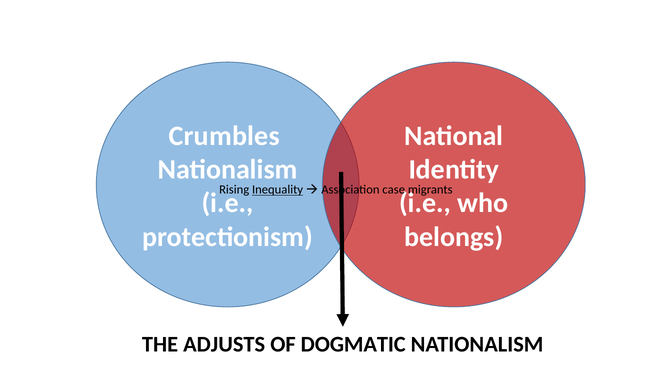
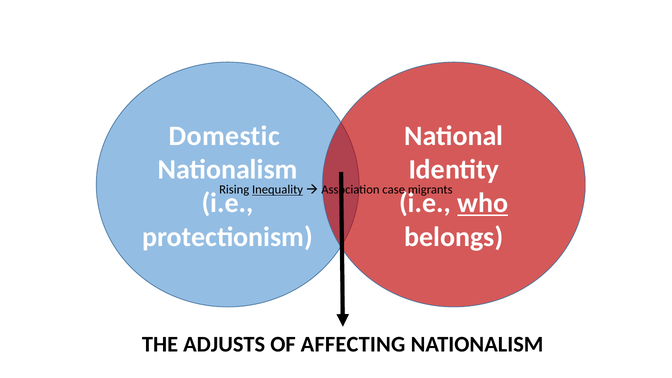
Crumbles: Crumbles -> Domestic
who underline: none -> present
DOGMATIC: DOGMATIC -> AFFECTING
